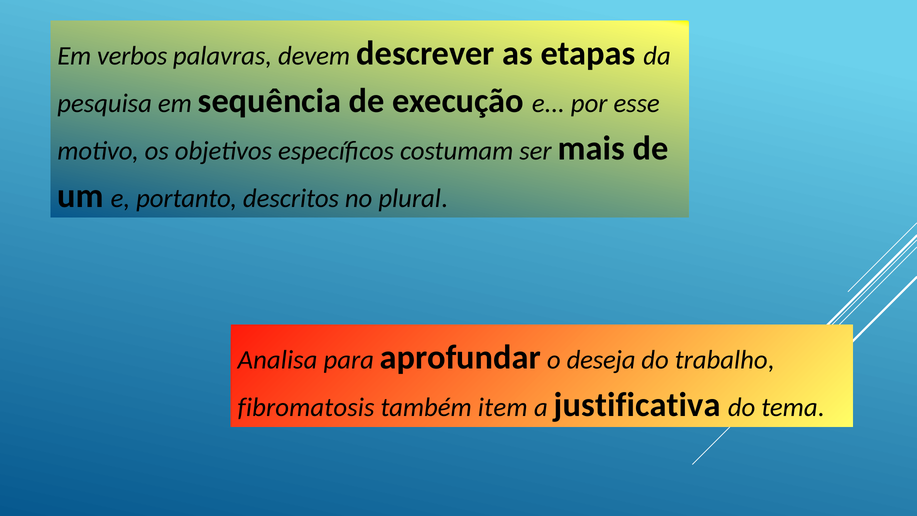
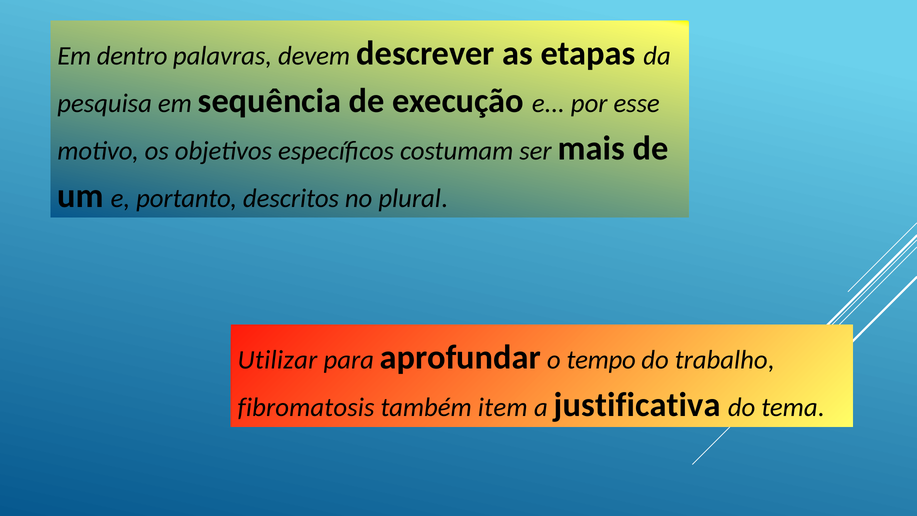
verbos: verbos -> dentro
Analisa: Analisa -> Utilizar
deseja: deseja -> tempo
